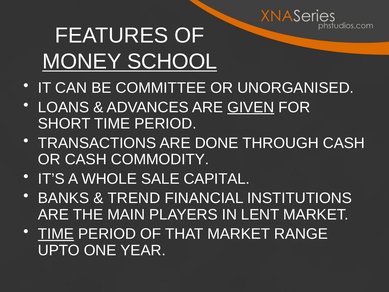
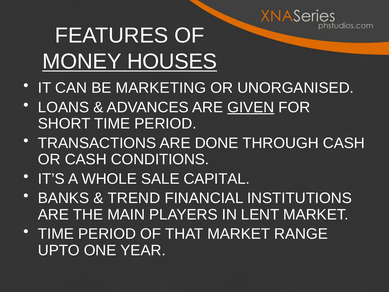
SCHOOL: SCHOOL -> HOUSES
COMMITTEE: COMMITTEE -> MARKETING
COMMODITY: COMMODITY -> CONDITIONS
TIME at (56, 234) underline: present -> none
